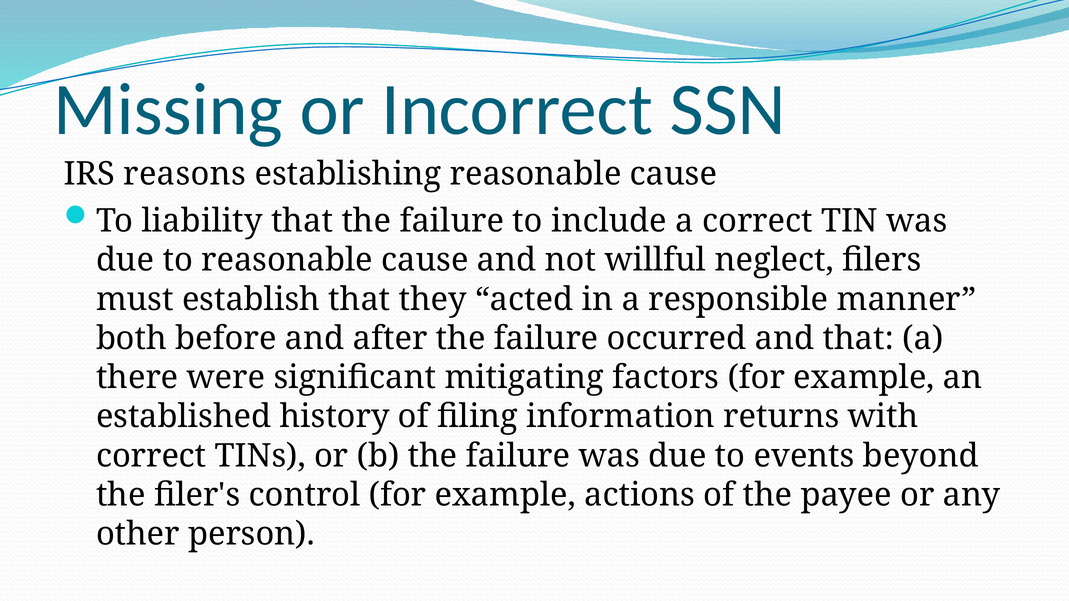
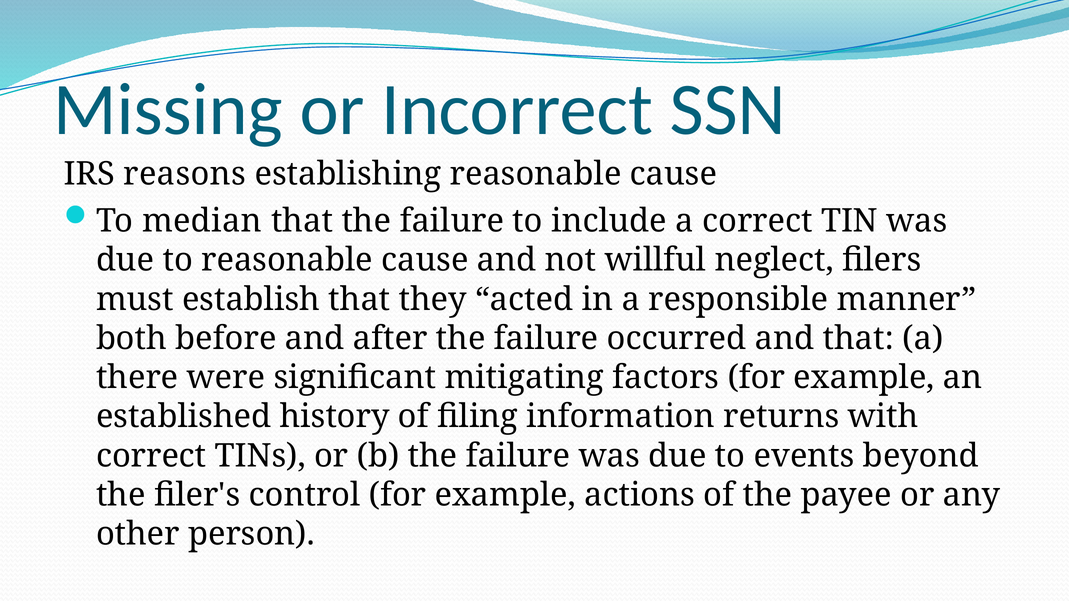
liability: liability -> median
